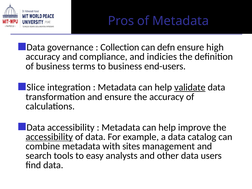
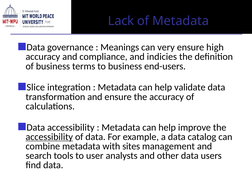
Pros: Pros -> Lack
Collection: Collection -> Meanings
defn: defn -> very
validate underline: present -> none
easy: easy -> user
